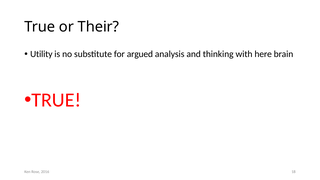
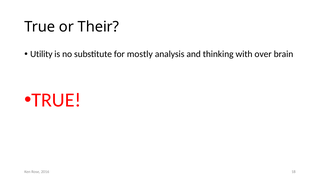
argued: argued -> mostly
here: here -> over
